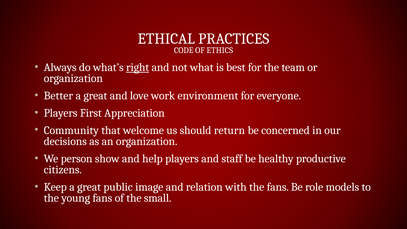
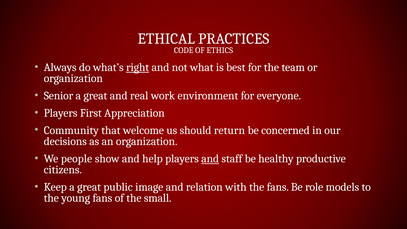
Better: Better -> Senior
love: love -> real
person: person -> people
and at (210, 159) underline: none -> present
